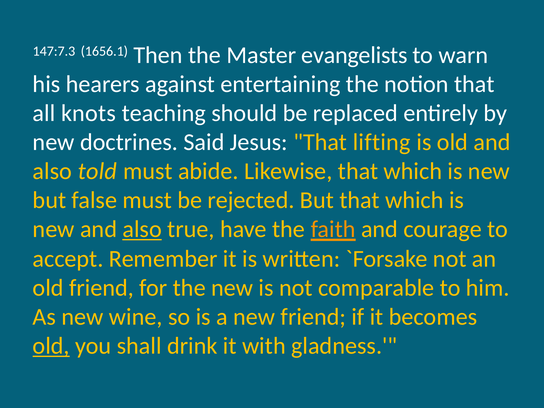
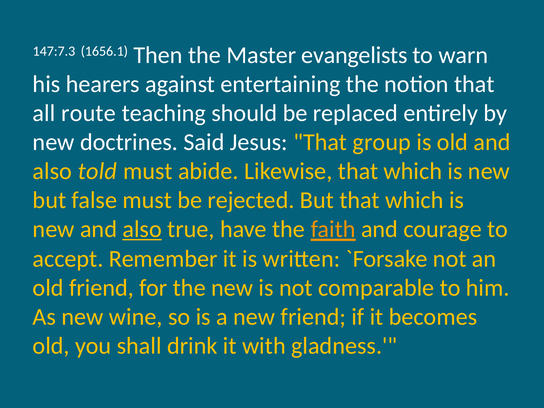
knots: knots -> route
lifting: lifting -> group
old at (51, 346) underline: present -> none
